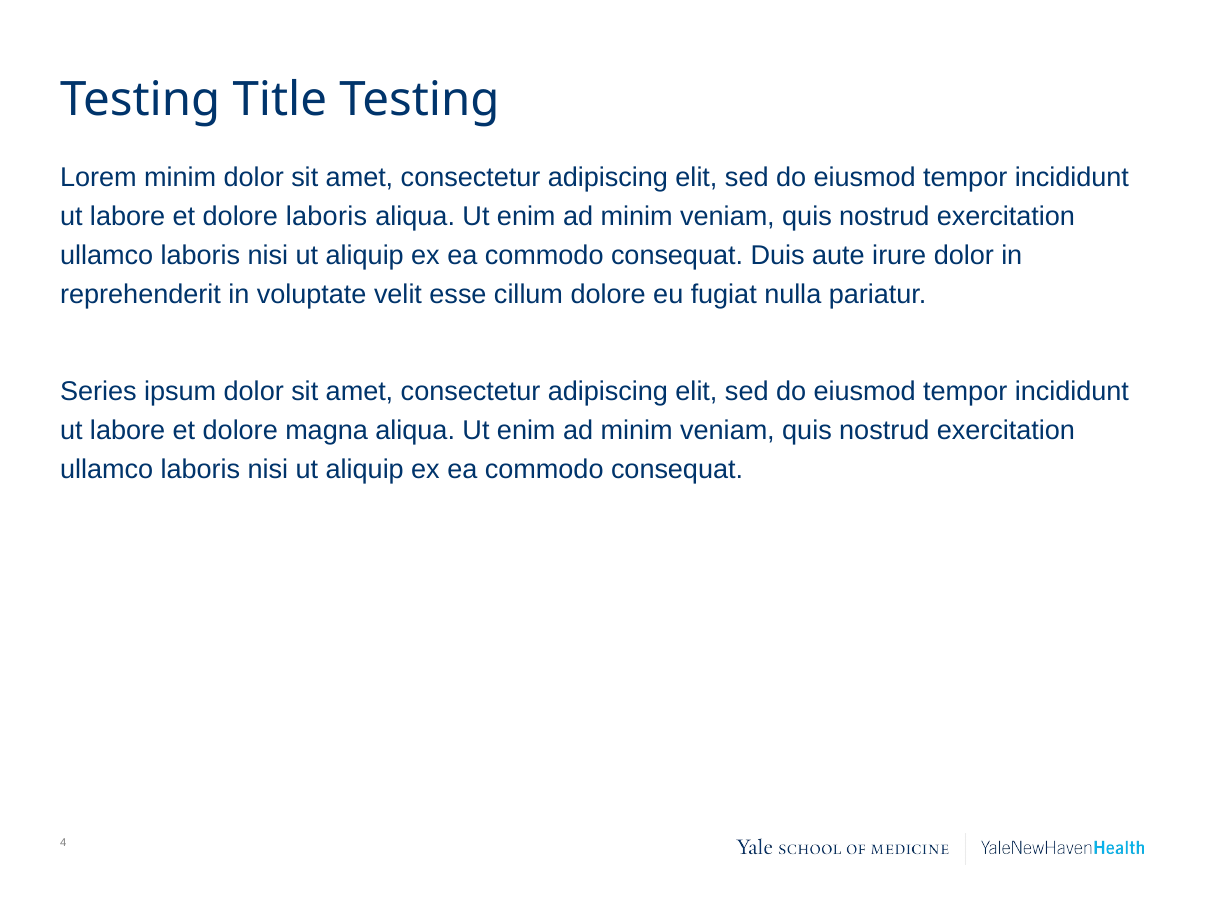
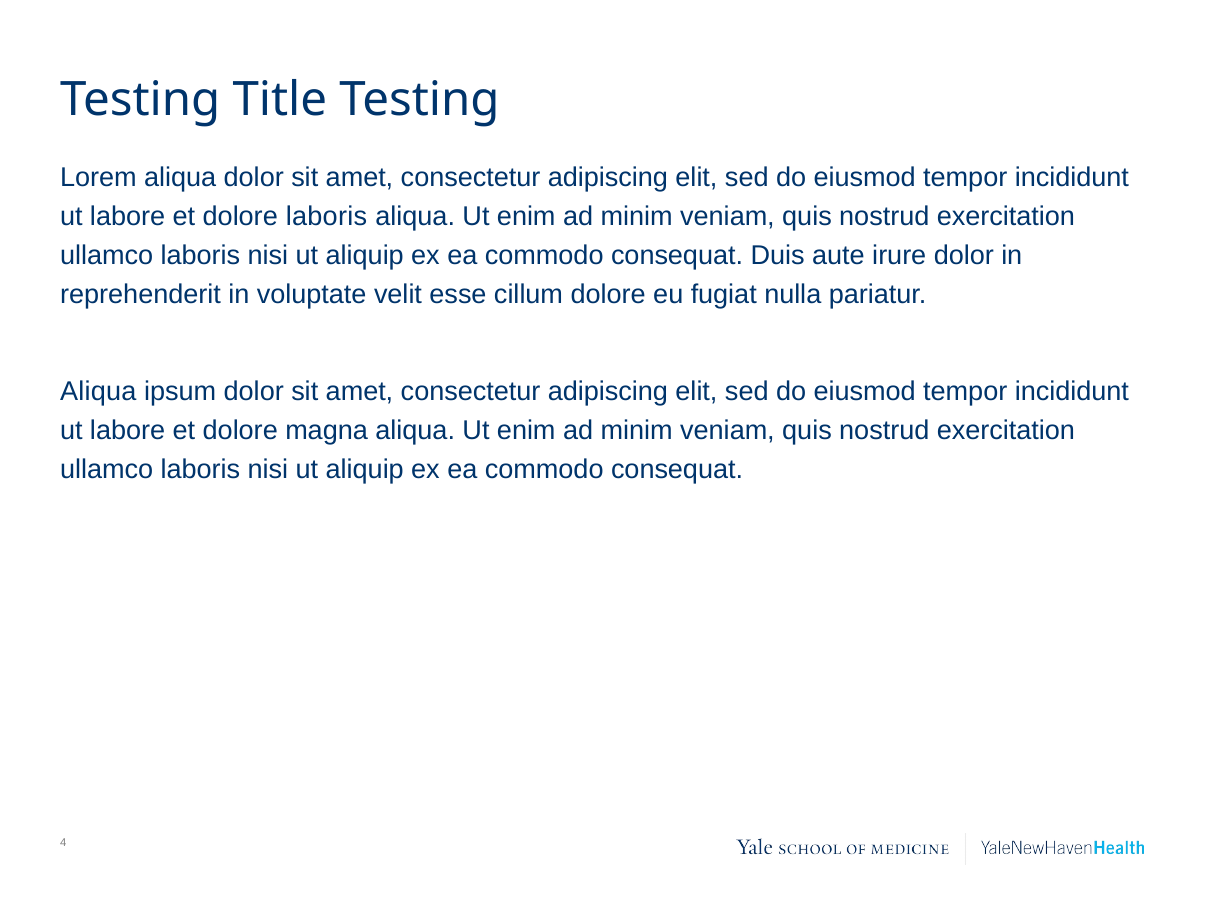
Lorem minim: minim -> aliqua
Series at (98, 391): Series -> Aliqua
